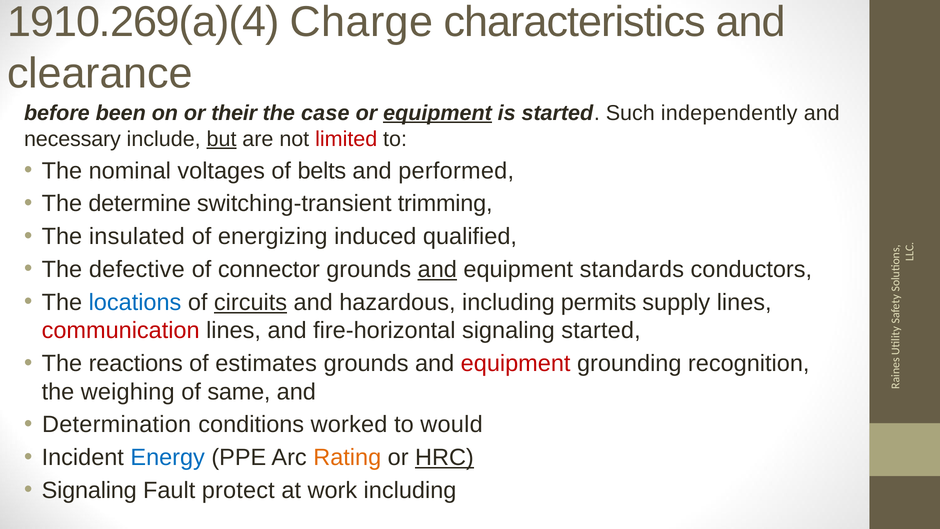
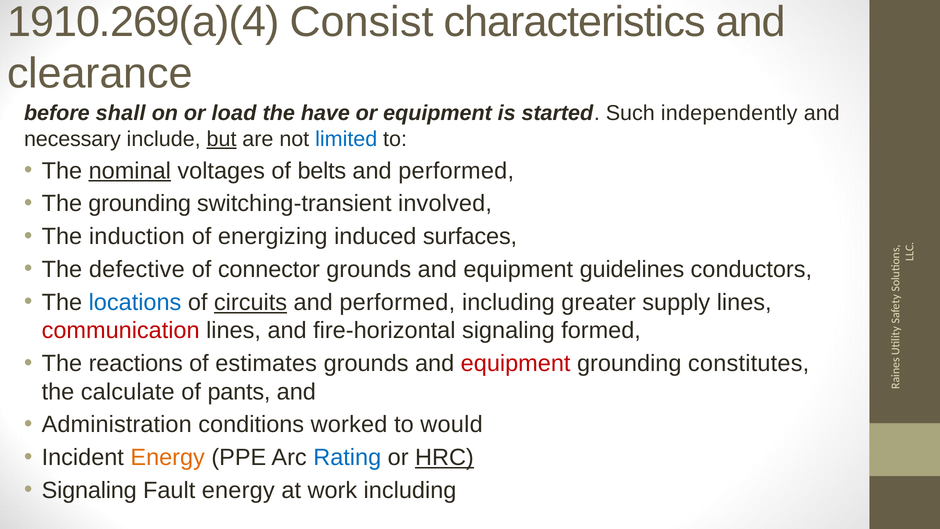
Charge: Charge -> Consist
been: been -> shall
their: their -> load
case: case -> have
equipment at (438, 113) underline: present -> none
limited colour: red -> blue
nominal underline: none -> present
The determine: determine -> grounding
trimming: trimming -> involved
insulated: insulated -> induction
qualified: qualified -> surfaces
and at (437, 269) underline: present -> none
standards: standards -> guidelines
hazardous at (397, 302): hazardous -> performed
permits: permits -> greater
signaling started: started -> formed
recognition: recognition -> constitutes
weighing: weighing -> calculate
same: same -> pants
Determination: Determination -> Administration
Energy at (168, 457) colour: blue -> orange
Rating colour: orange -> blue
Fault protect: protect -> energy
